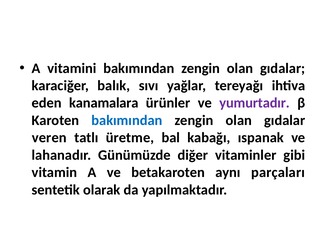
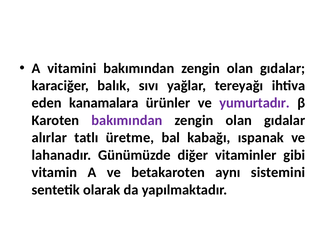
bakımından at (127, 120) colour: blue -> purple
veren: veren -> alırlar
parçaları: parçaları -> sistemini
